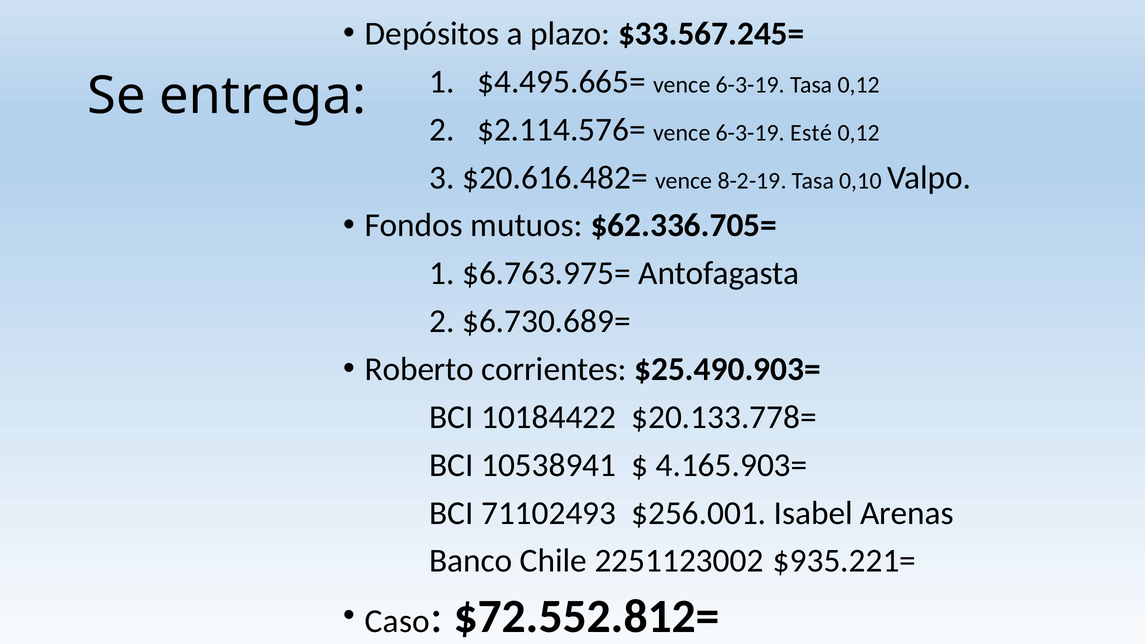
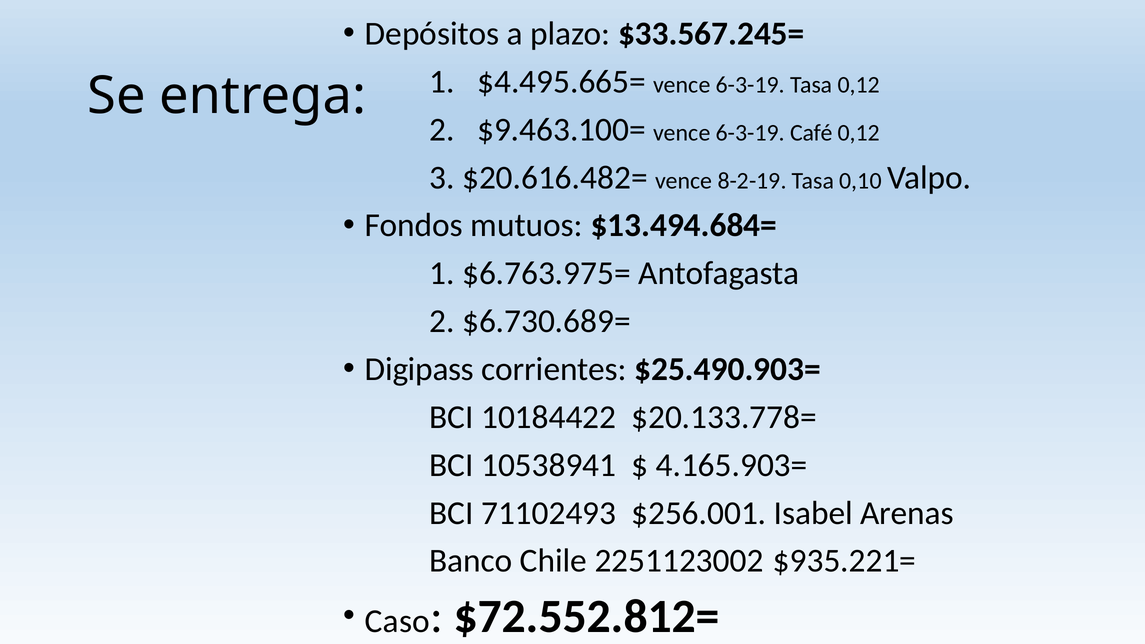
$2.114.576=: $2.114.576= -> $9.463.100=
Esté: Esté -> Café
$62.336.705=: $62.336.705= -> $13.494.684=
Roberto: Roberto -> Digipass
